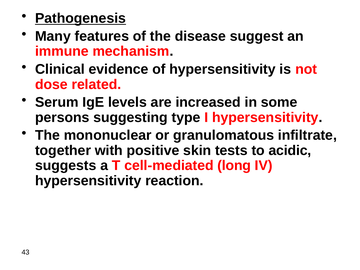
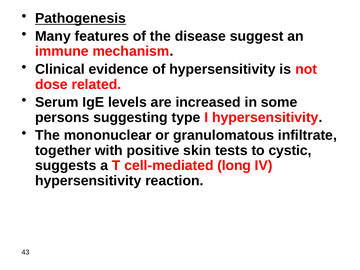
acidic: acidic -> cystic
